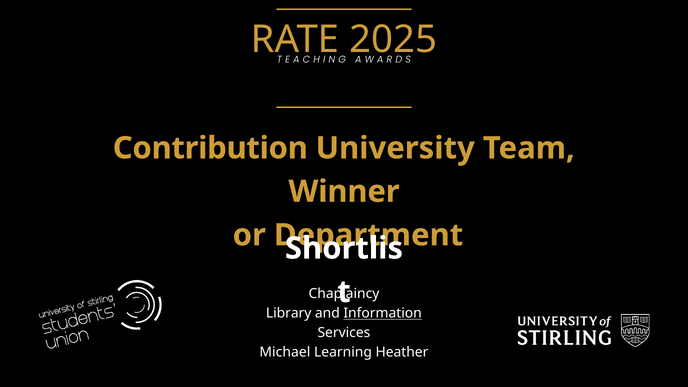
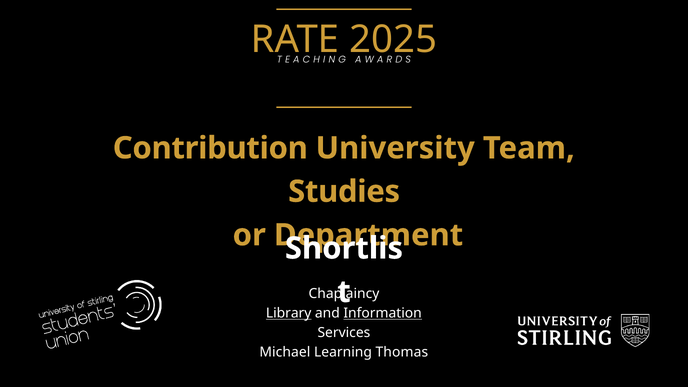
Winner: Winner -> Studies
Library underline: none -> present
Heather: Heather -> Thomas
